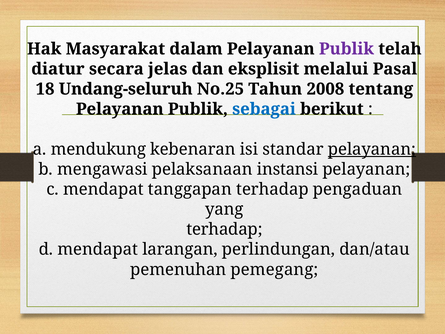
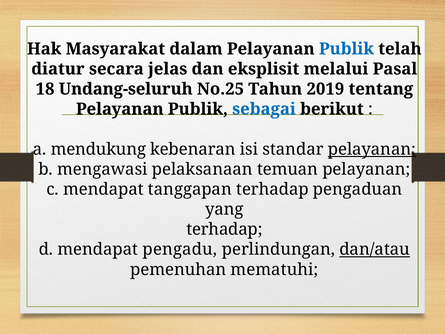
Publik at (346, 49) colour: purple -> blue
2008: 2008 -> 2019
instansi: instansi -> temuan
larangan: larangan -> pengadu
dan/atau underline: none -> present
pemegang: pemegang -> mematuhi
